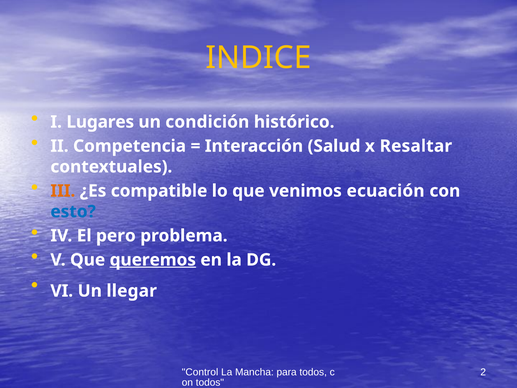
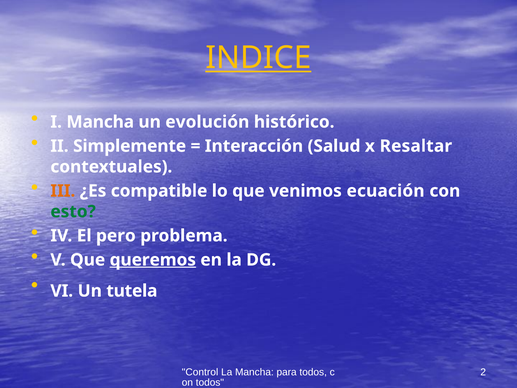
INDICE underline: none -> present
I Lugares: Lugares -> Mancha
condición: condición -> evolución
Competencia: Competencia -> Simplemente
esto colour: blue -> green
llegar: llegar -> tutela
